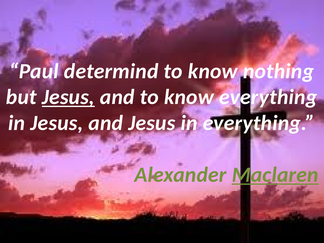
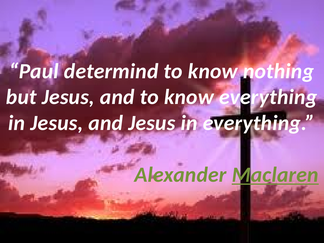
Jesus at (68, 97) underline: present -> none
